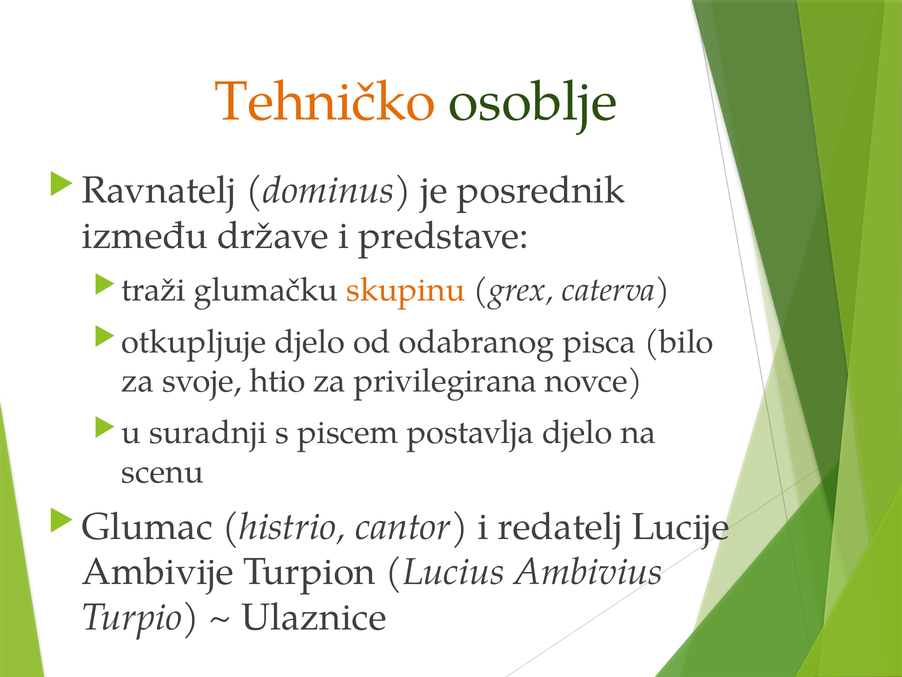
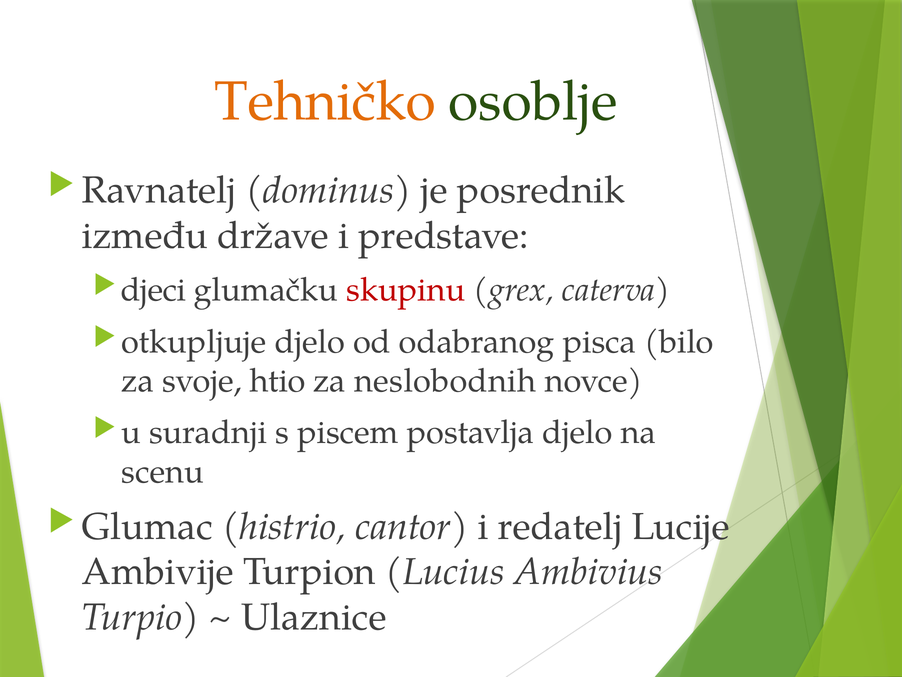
traži: traži -> djeci
skupinu colour: orange -> red
privilegirana: privilegirana -> neslobodnih
